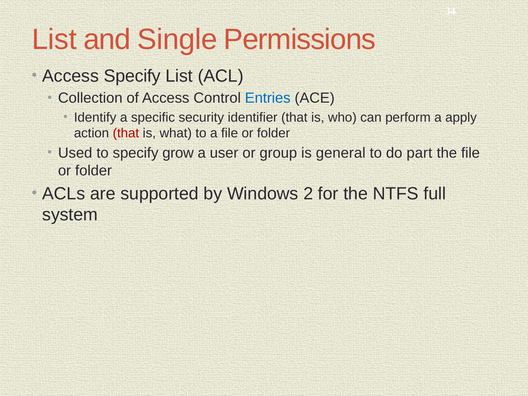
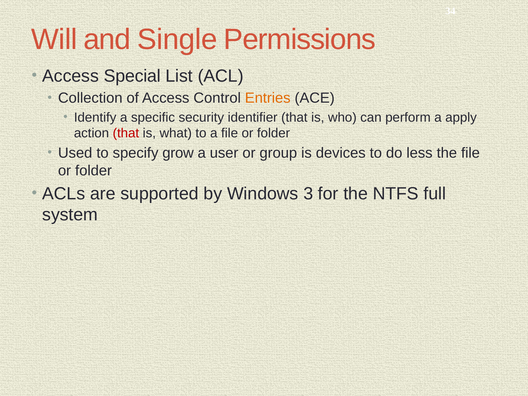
List at (54, 39): List -> Will
Access Specify: Specify -> Special
Entries colour: blue -> orange
general: general -> devices
part: part -> less
2: 2 -> 3
